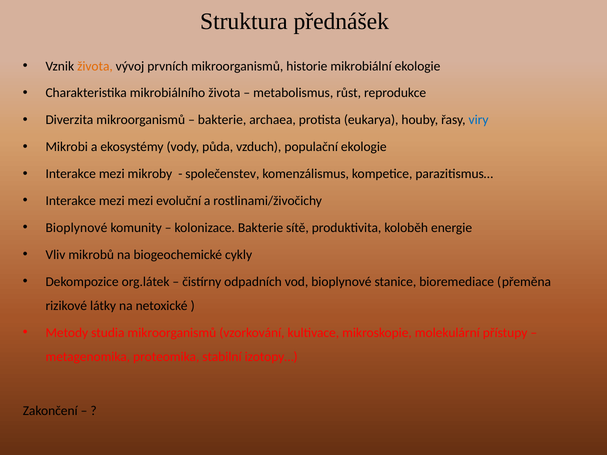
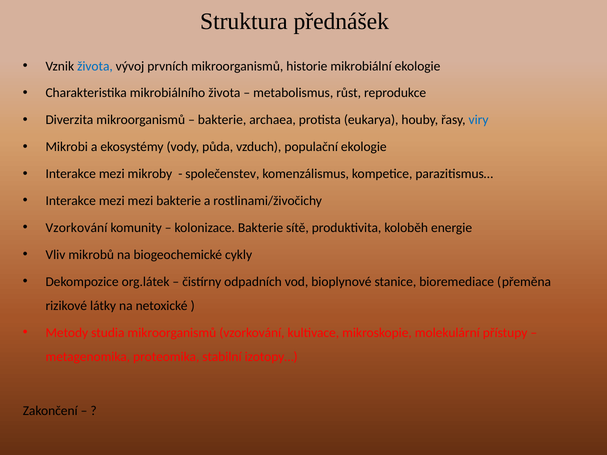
života at (95, 66) colour: orange -> blue
mezi evoluční: evoluční -> bakterie
Bioplynové at (76, 228): Bioplynové -> Vzorkování
